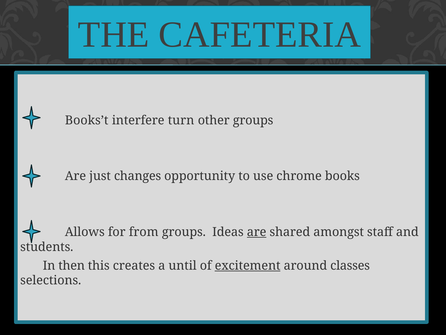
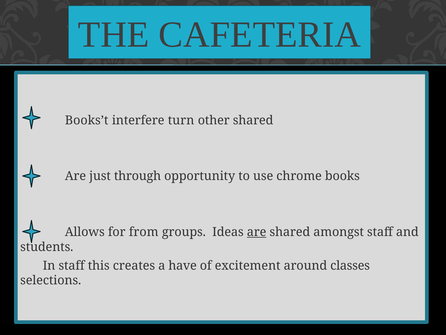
other groups: groups -> shared
changes: changes -> through
In then: then -> staff
until: until -> have
excitement underline: present -> none
